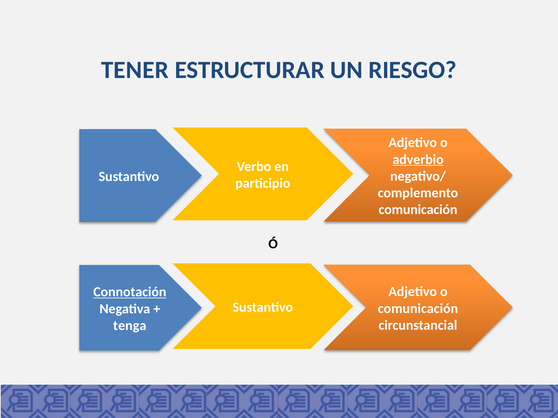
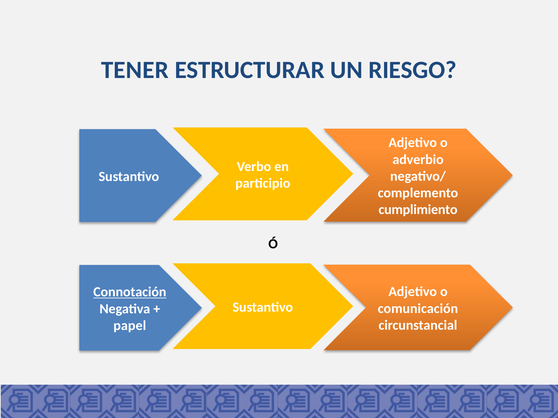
adverbio underline: present -> none
comunicación at (418, 210): comunicación -> cumplimiento
tenga: tenga -> papel
